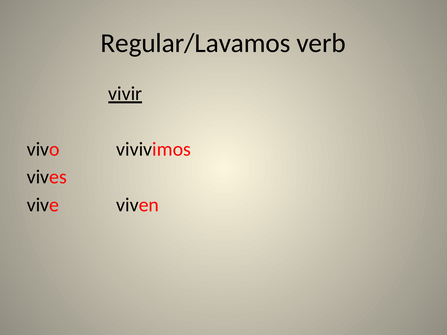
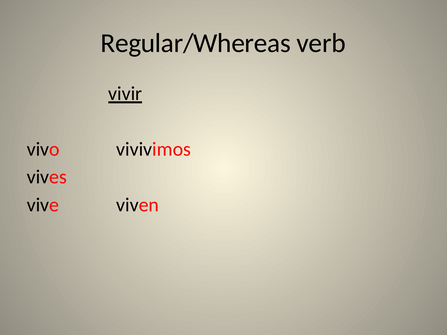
Regular/Lavamos: Regular/Lavamos -> Regular/Whereas
